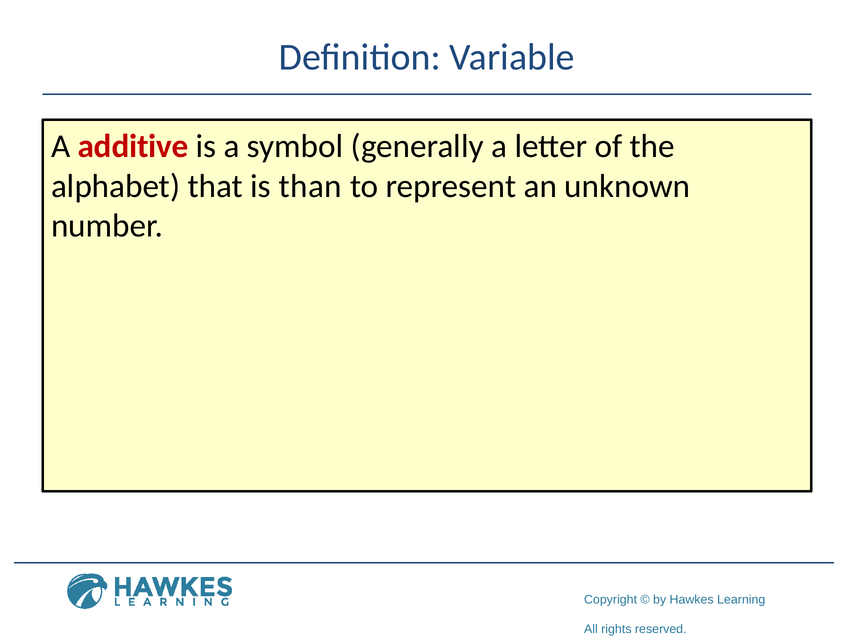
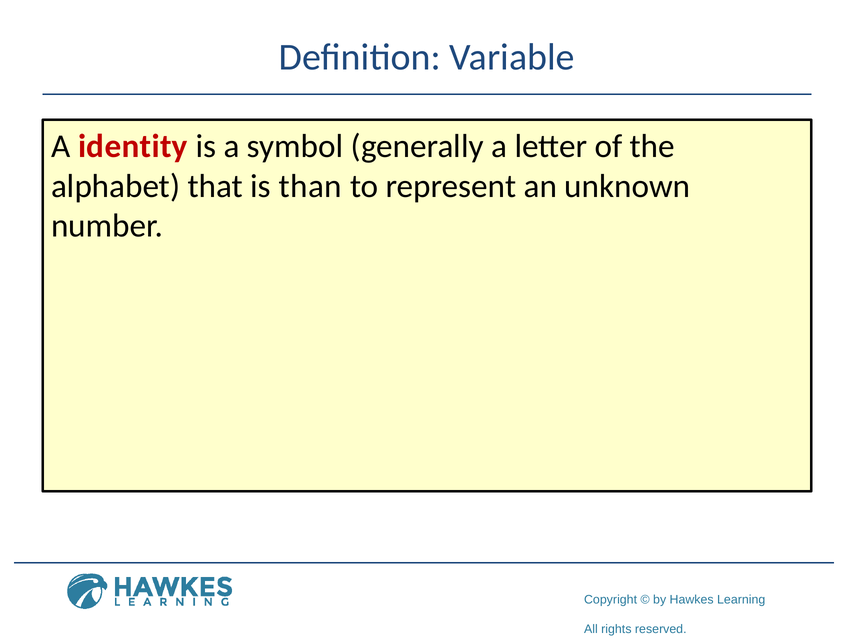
additive: additive -> identity
